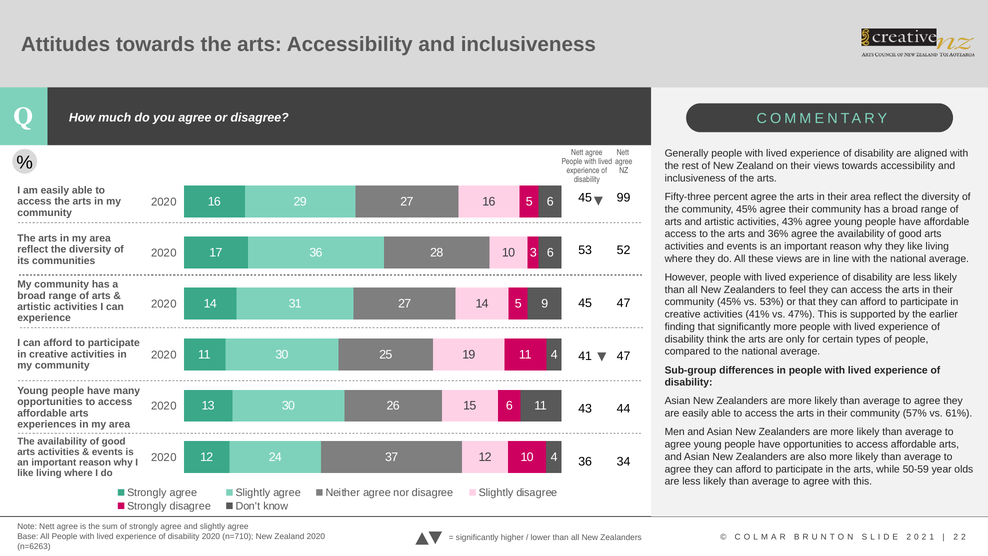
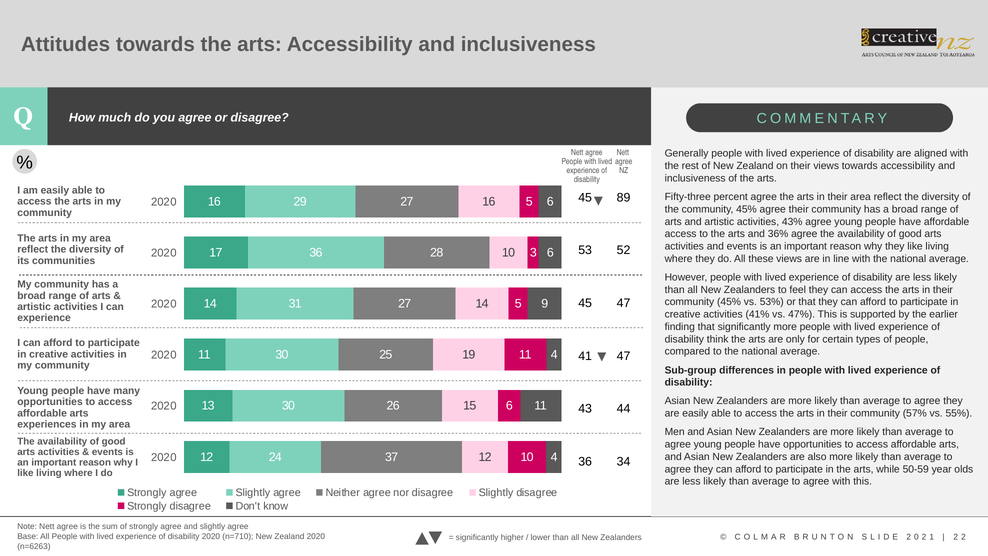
99: 99 -> 89
61%: 61% -> 55%
